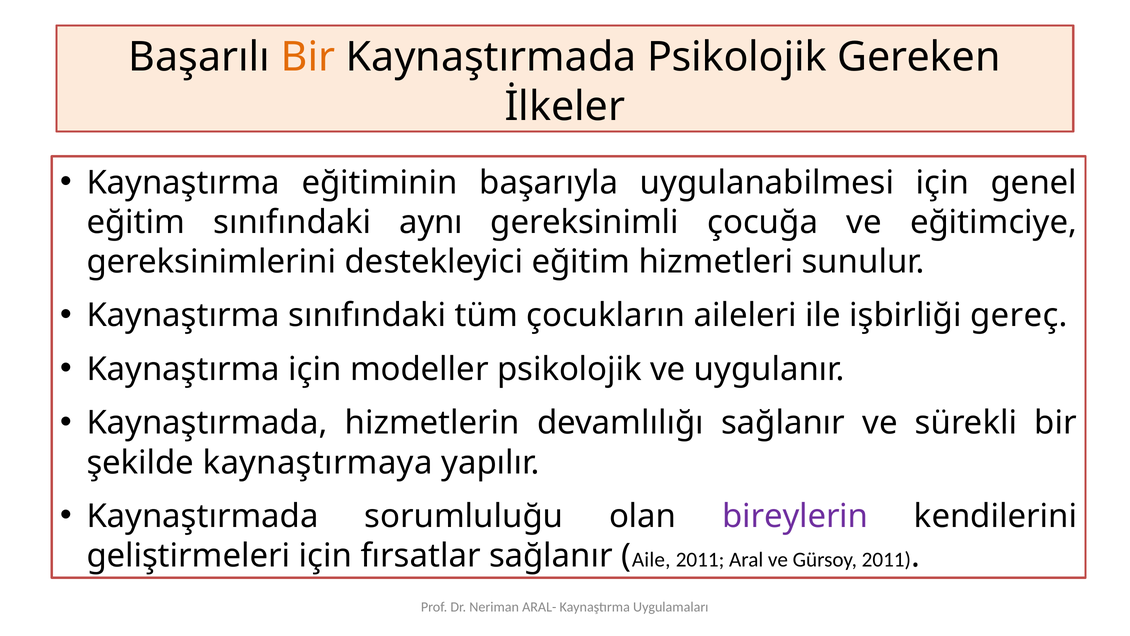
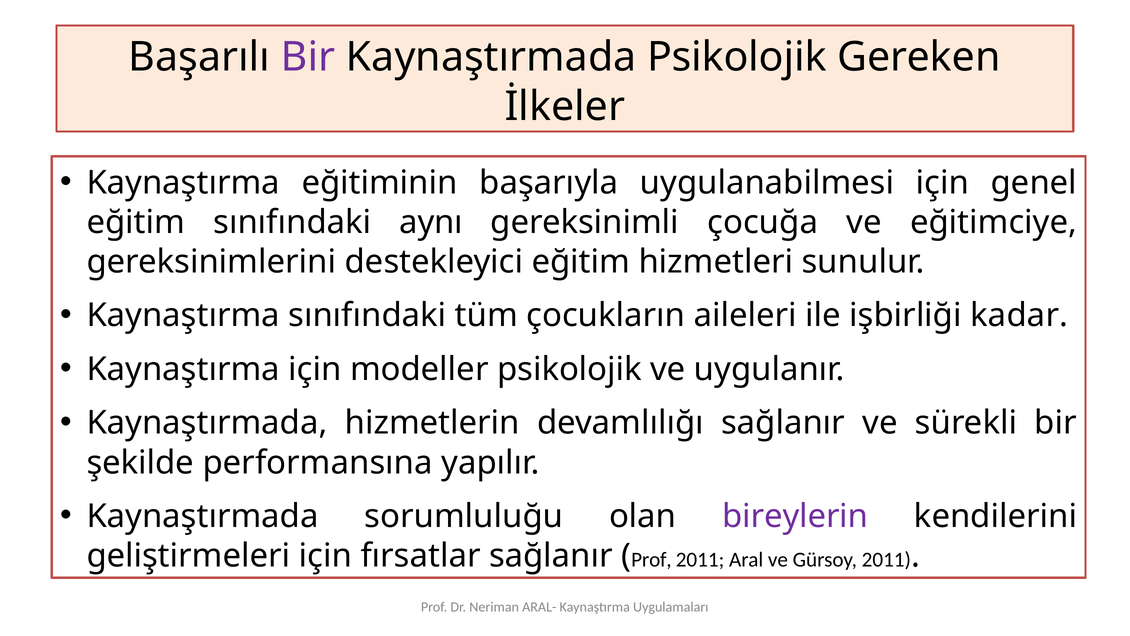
Bir at (308, 57) colour: orange -> purple
gereç: gereç -> kadar
kaynaştırmaya: kaynaştırmaya -> performansına
Aile at (651, 560): Aile -> Prof
